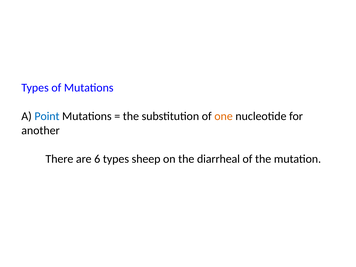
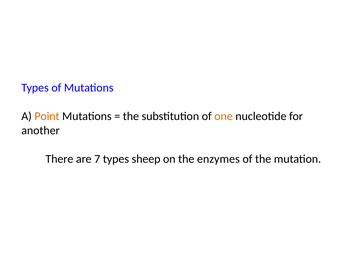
Point colour: blue -> orange
6: 6 -> 7
diarrheal: diarrheal -> enzymes
